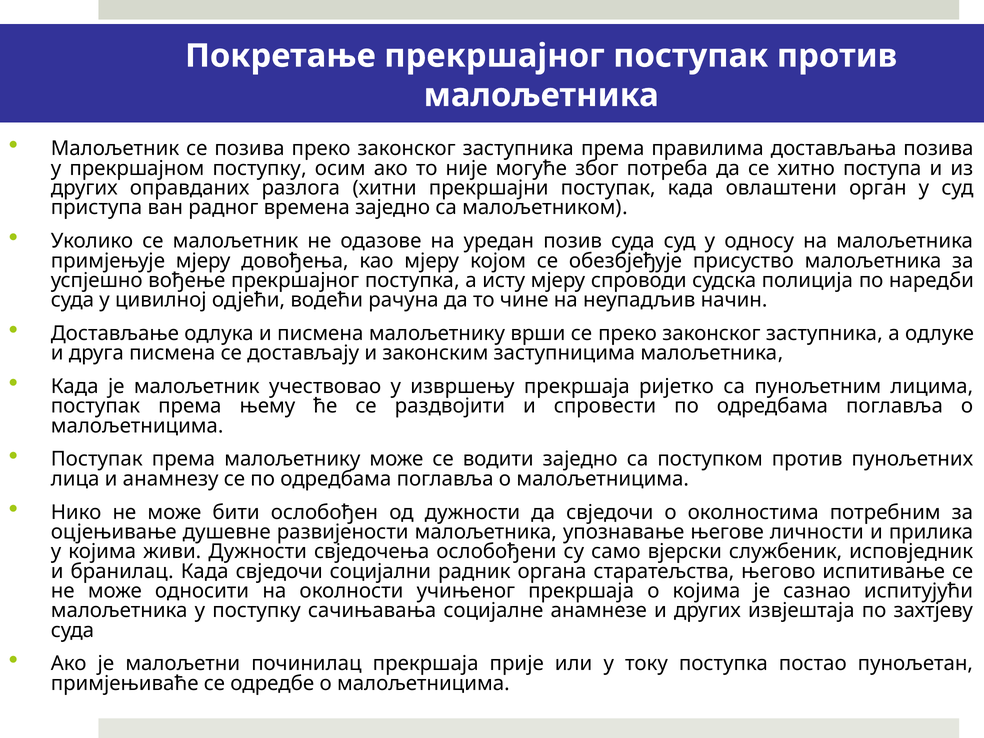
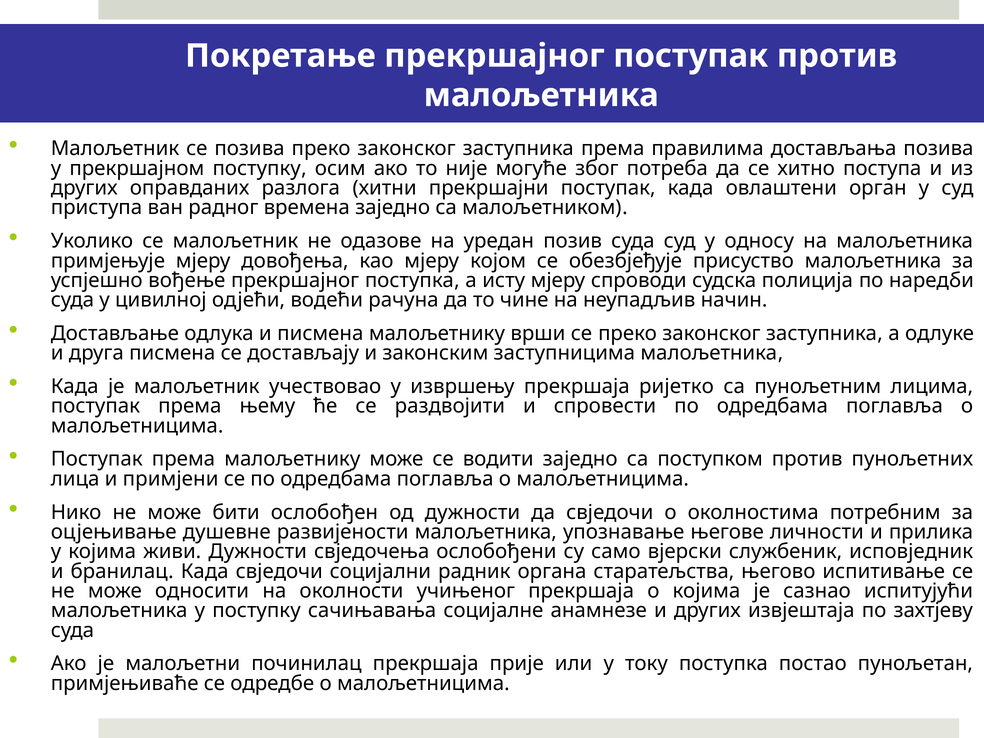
анамнезу: анамнезу -> примјени
